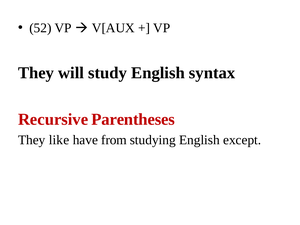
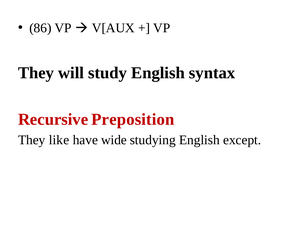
52: 52 -> 86
Parentheses: Parentheses -> Preposition
from: from -> wide
